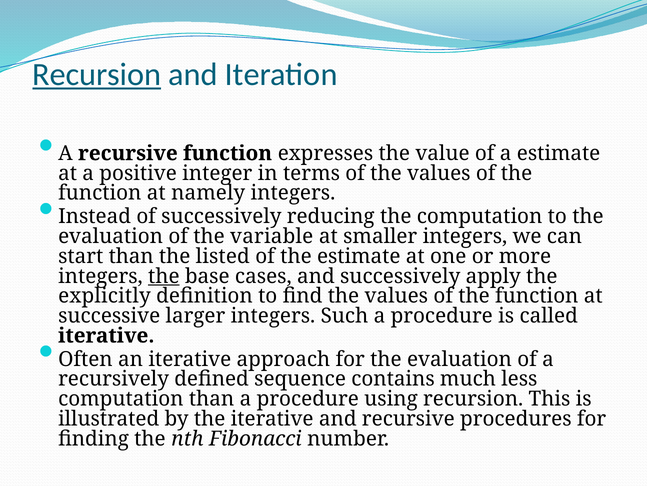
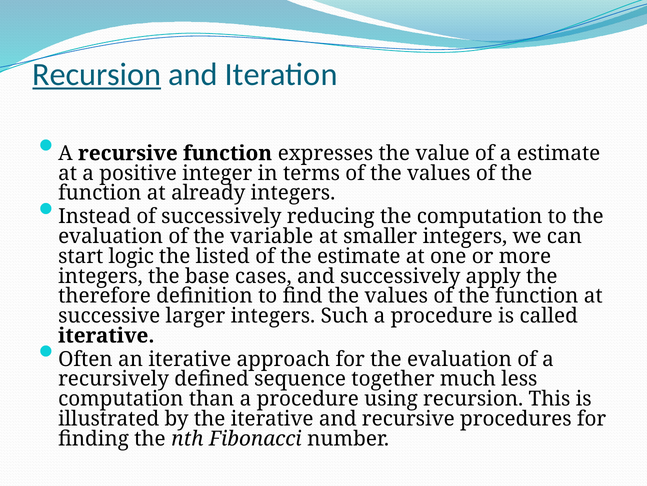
namely: namely -> already
start than: than -> logic
the at (164, 276) underline: present -> none
explicitly: explicitly -> therefore
contains: contains -> together
